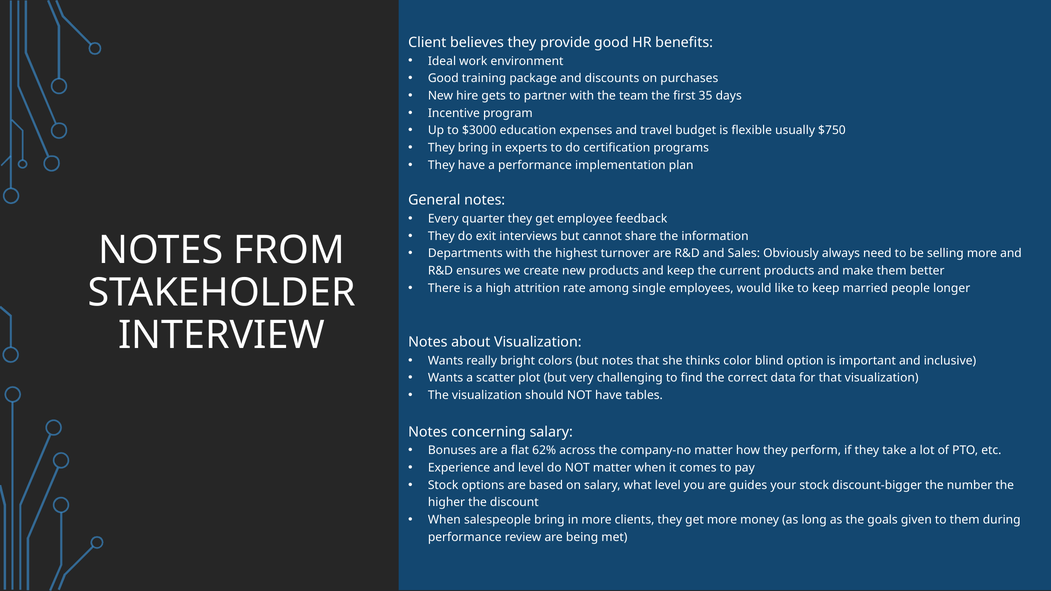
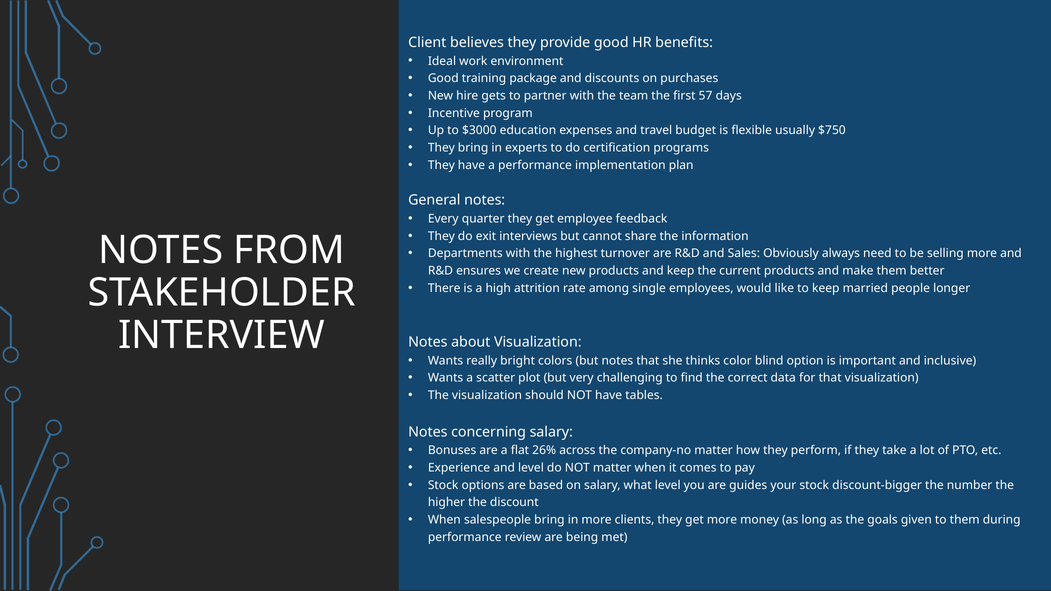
35: 35 -> 57
62%: 62% -> 26%
